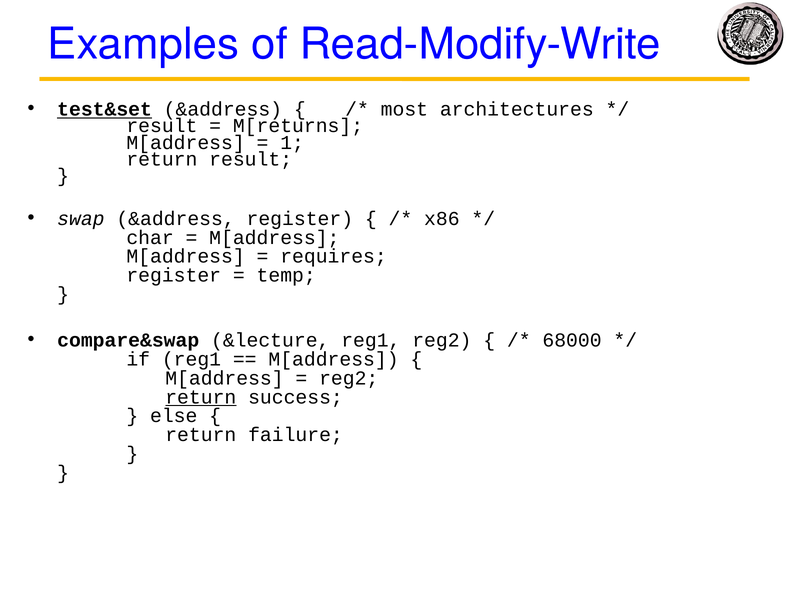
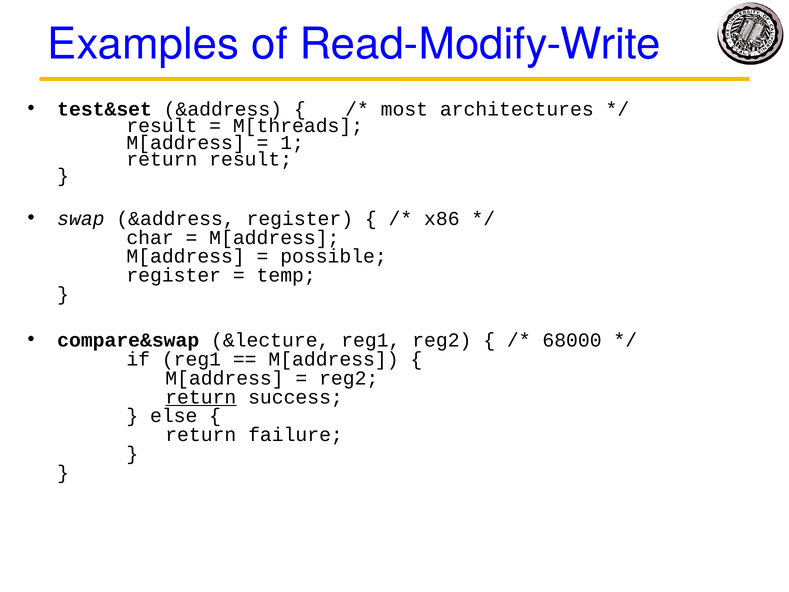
test&set underline: present -> none
M[returns: M[returns -> M[threads
requires: requires -> possible
